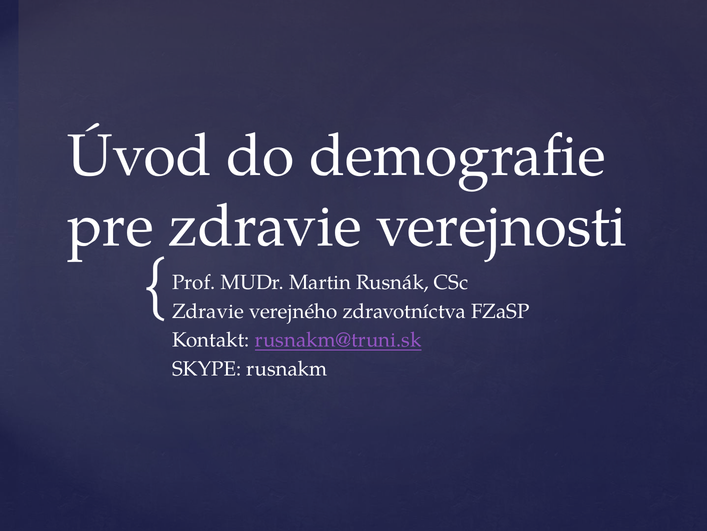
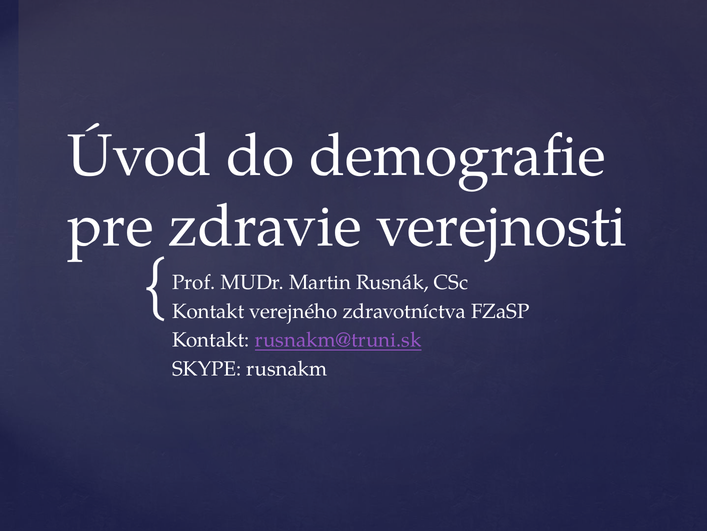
Zdravie at (208, 311): Zdravie -> Kontakt
